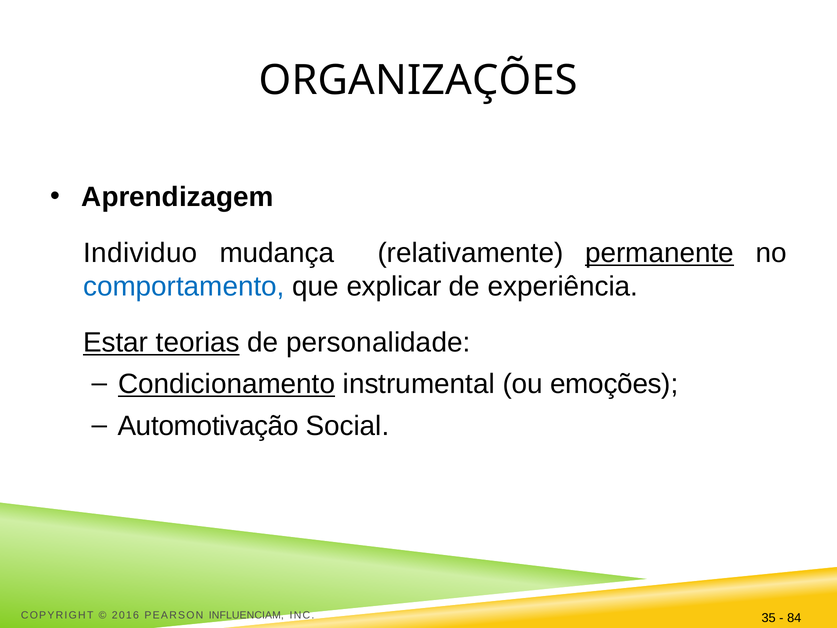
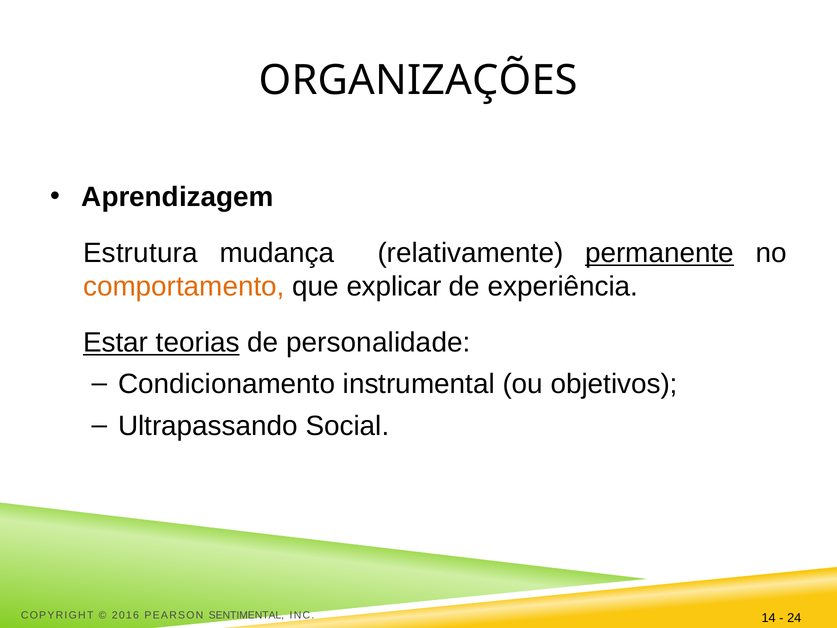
Individuo: Individuo -> Estrutura
comportamento colour: blue -> orange
Condicionamento underline: present -> none
emoções: emoções -> objetivos
Automotivação: Automotivação -> Ultrapassando
INFLUENCIAM: INFLUENCIAM -> SENTIMENTAL
35: 35 -> 14
84: 84 -> 24
